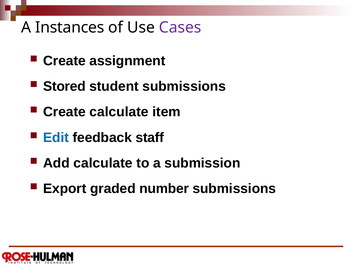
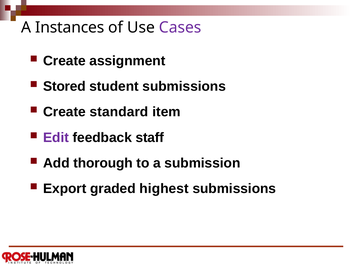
Create calculate: calculate -> standard
Edit colour: blue -> purple
Add calculate: calculate -> thorough
number: number -> highest
